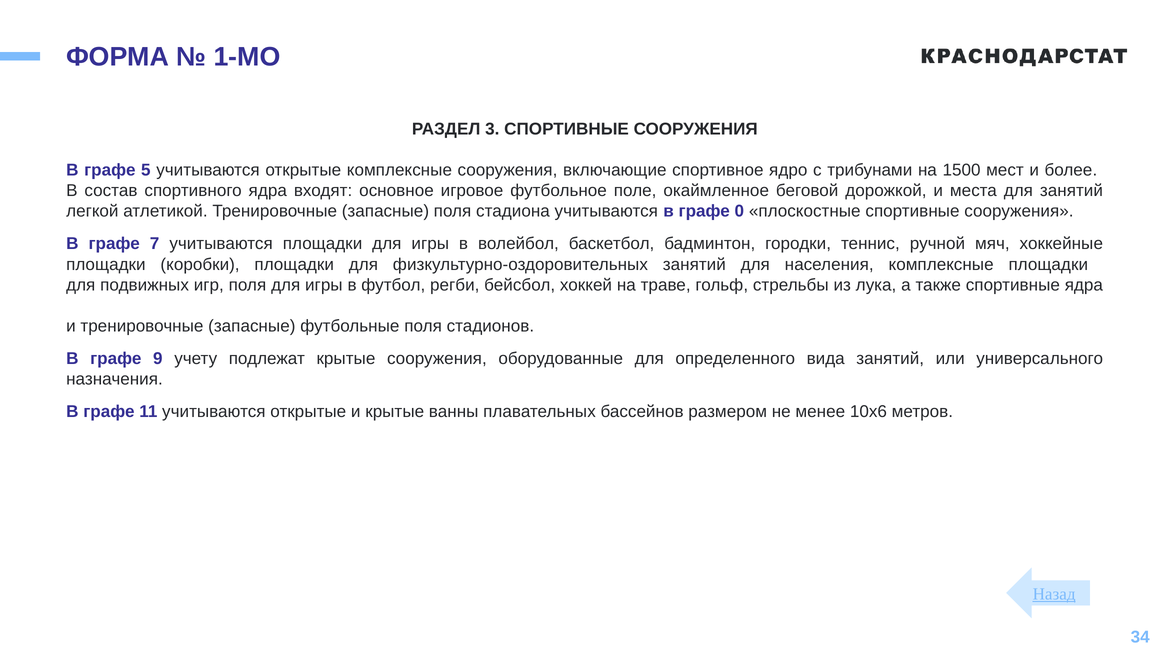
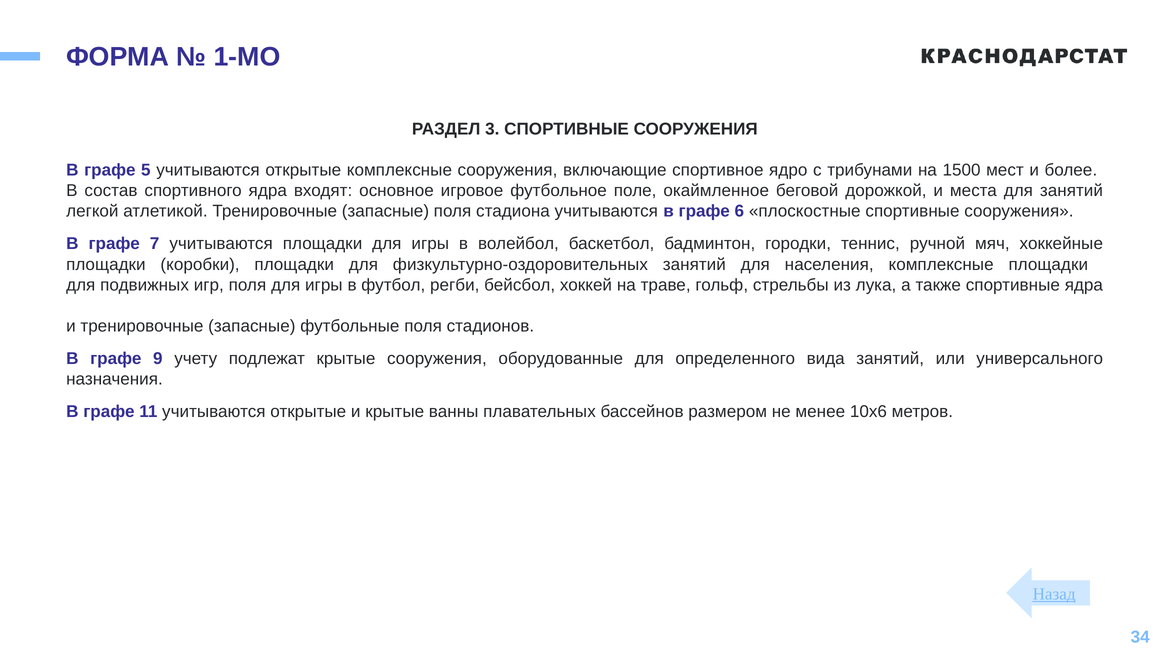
0: 0 -> 6
